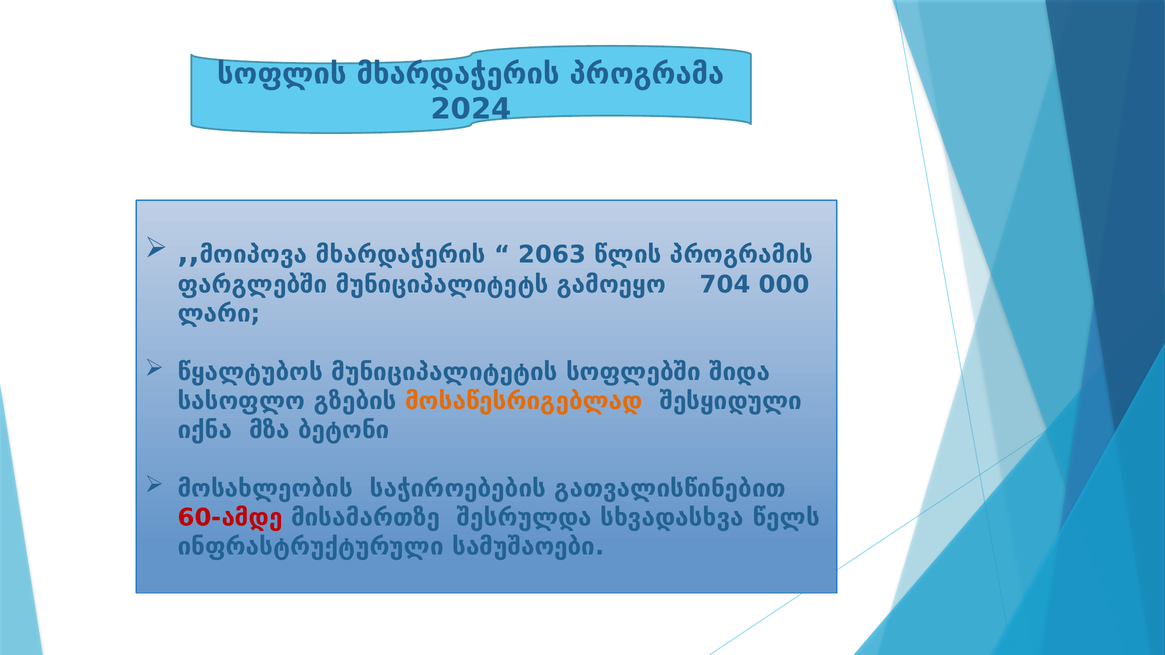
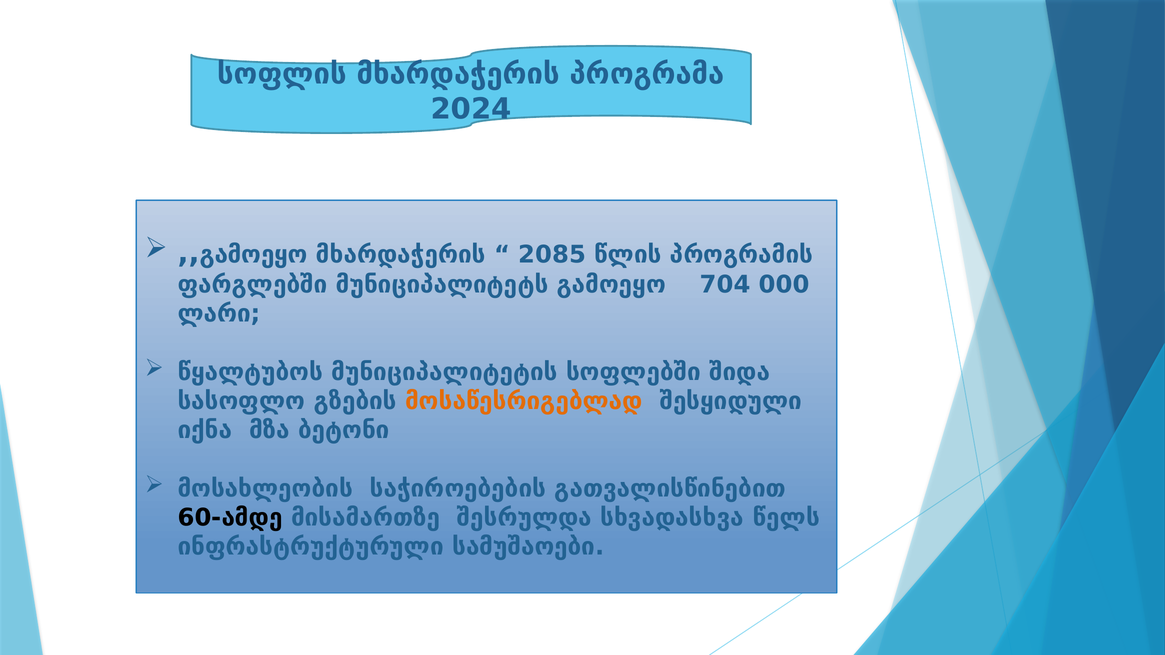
მოიპოვა at (254, 255): მოიპოვა -> გამოეყო
2063: 2063 -> 2085
60-ამდე colour: red -> black
